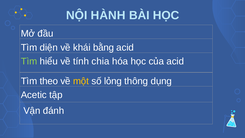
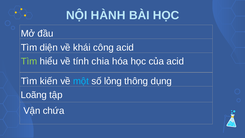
bằng: bằng -> công
theo: theo -> kiến
một colour: yellow -> light blue
Acetic: Acetic -> Loãng
đánh: đánh -> chứa
